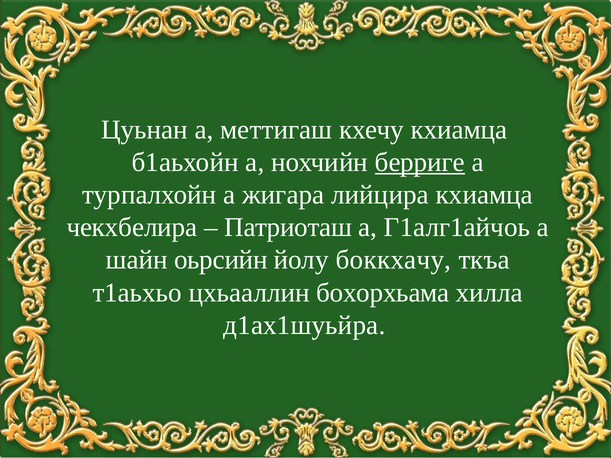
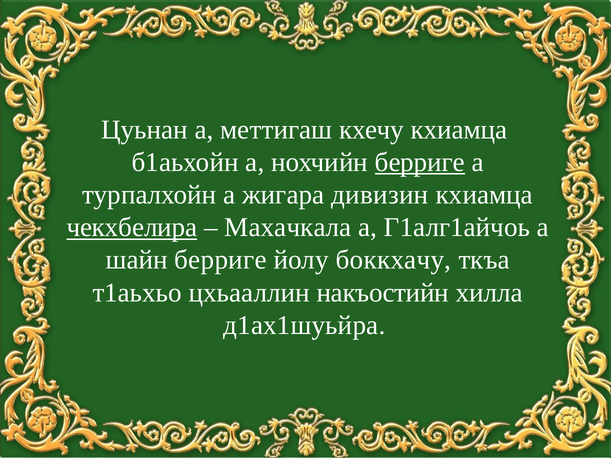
лийцира: лийцира -> дивизин
чекхбелира underline: none -> present
Патриоташ: Патриоташ -> Махачкала
шайн оьрсийн: оьрсийн -> берриге
бохорхьама: бохорхьама -> накъостийн
